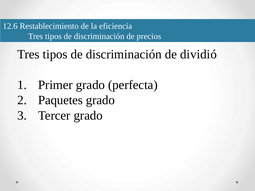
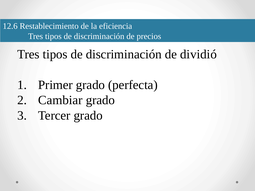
Paquetes: Paquetes -> Cambiar
